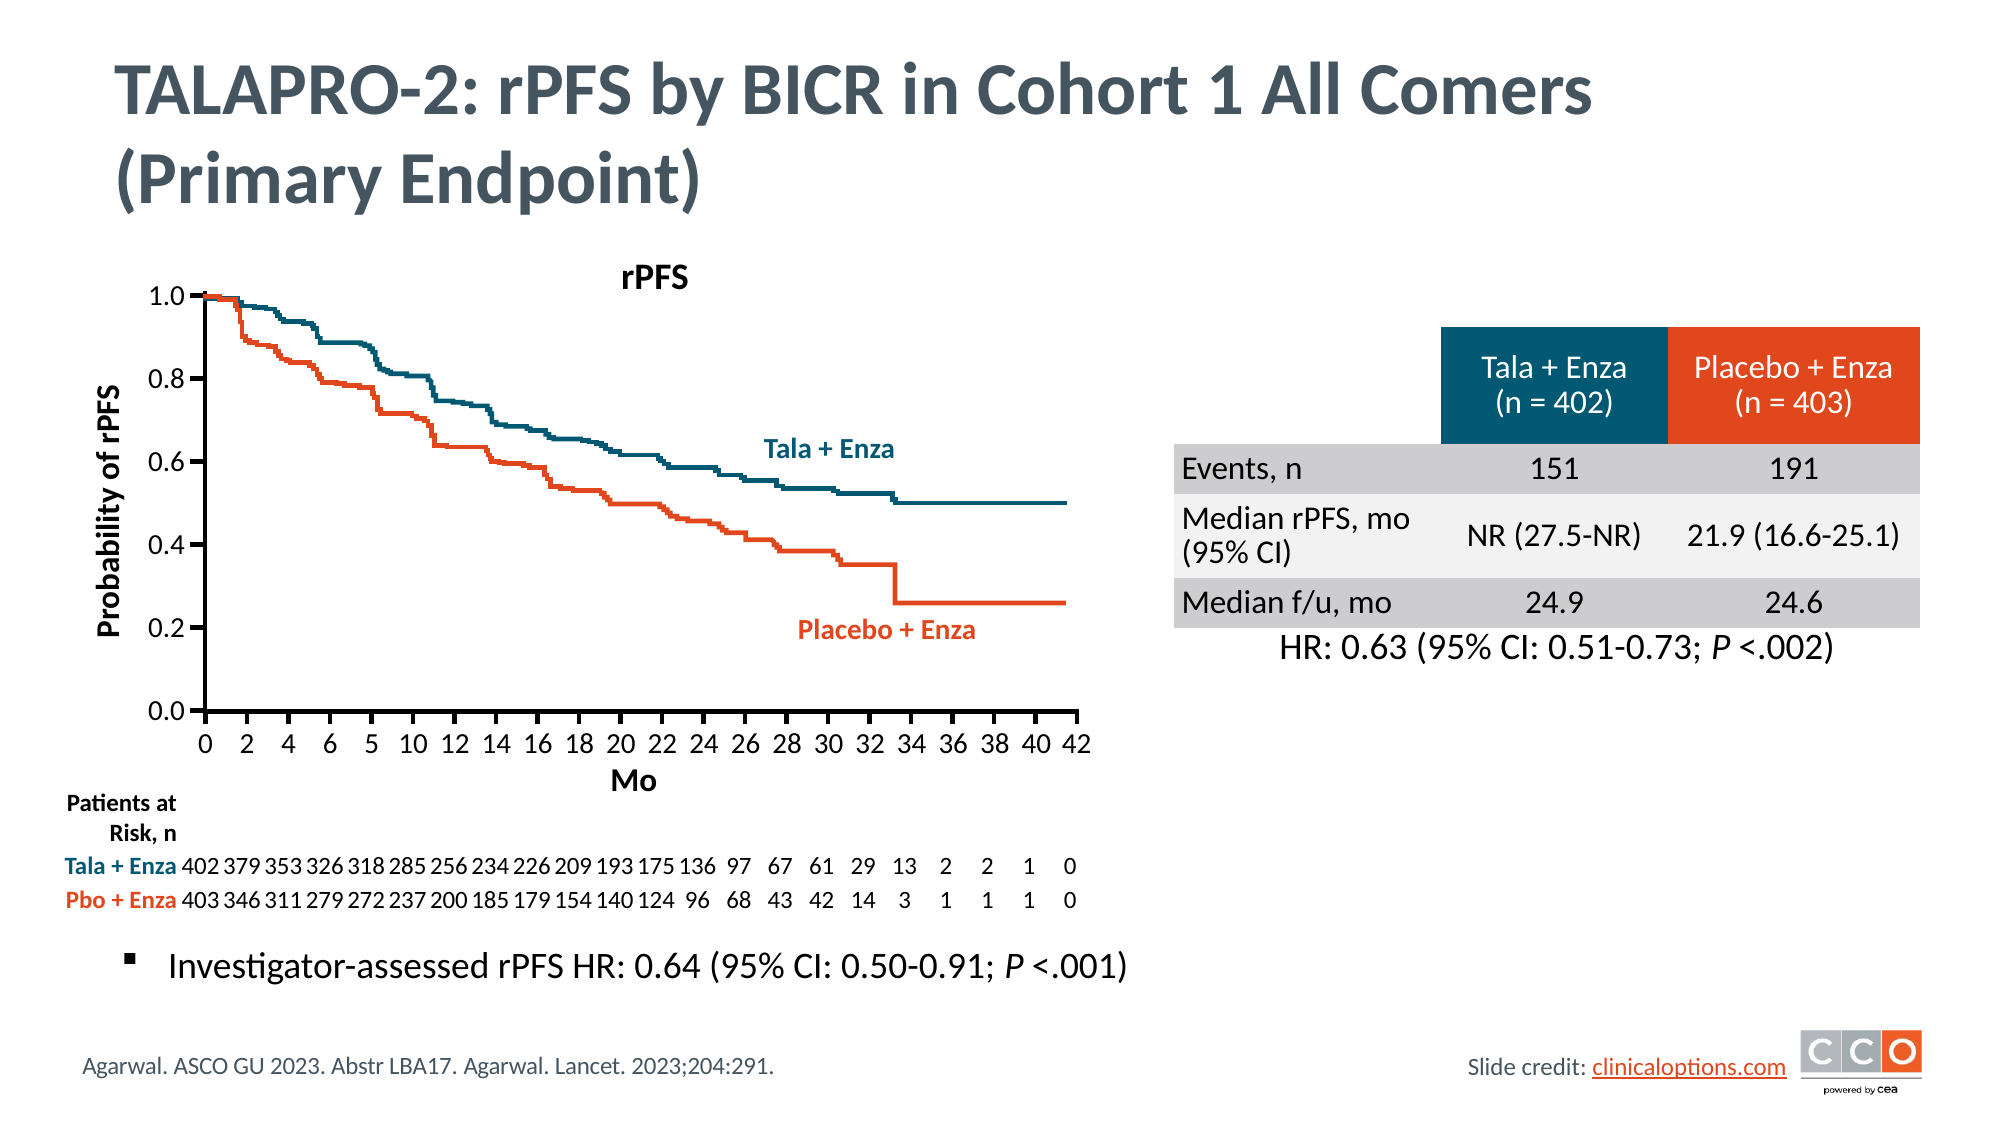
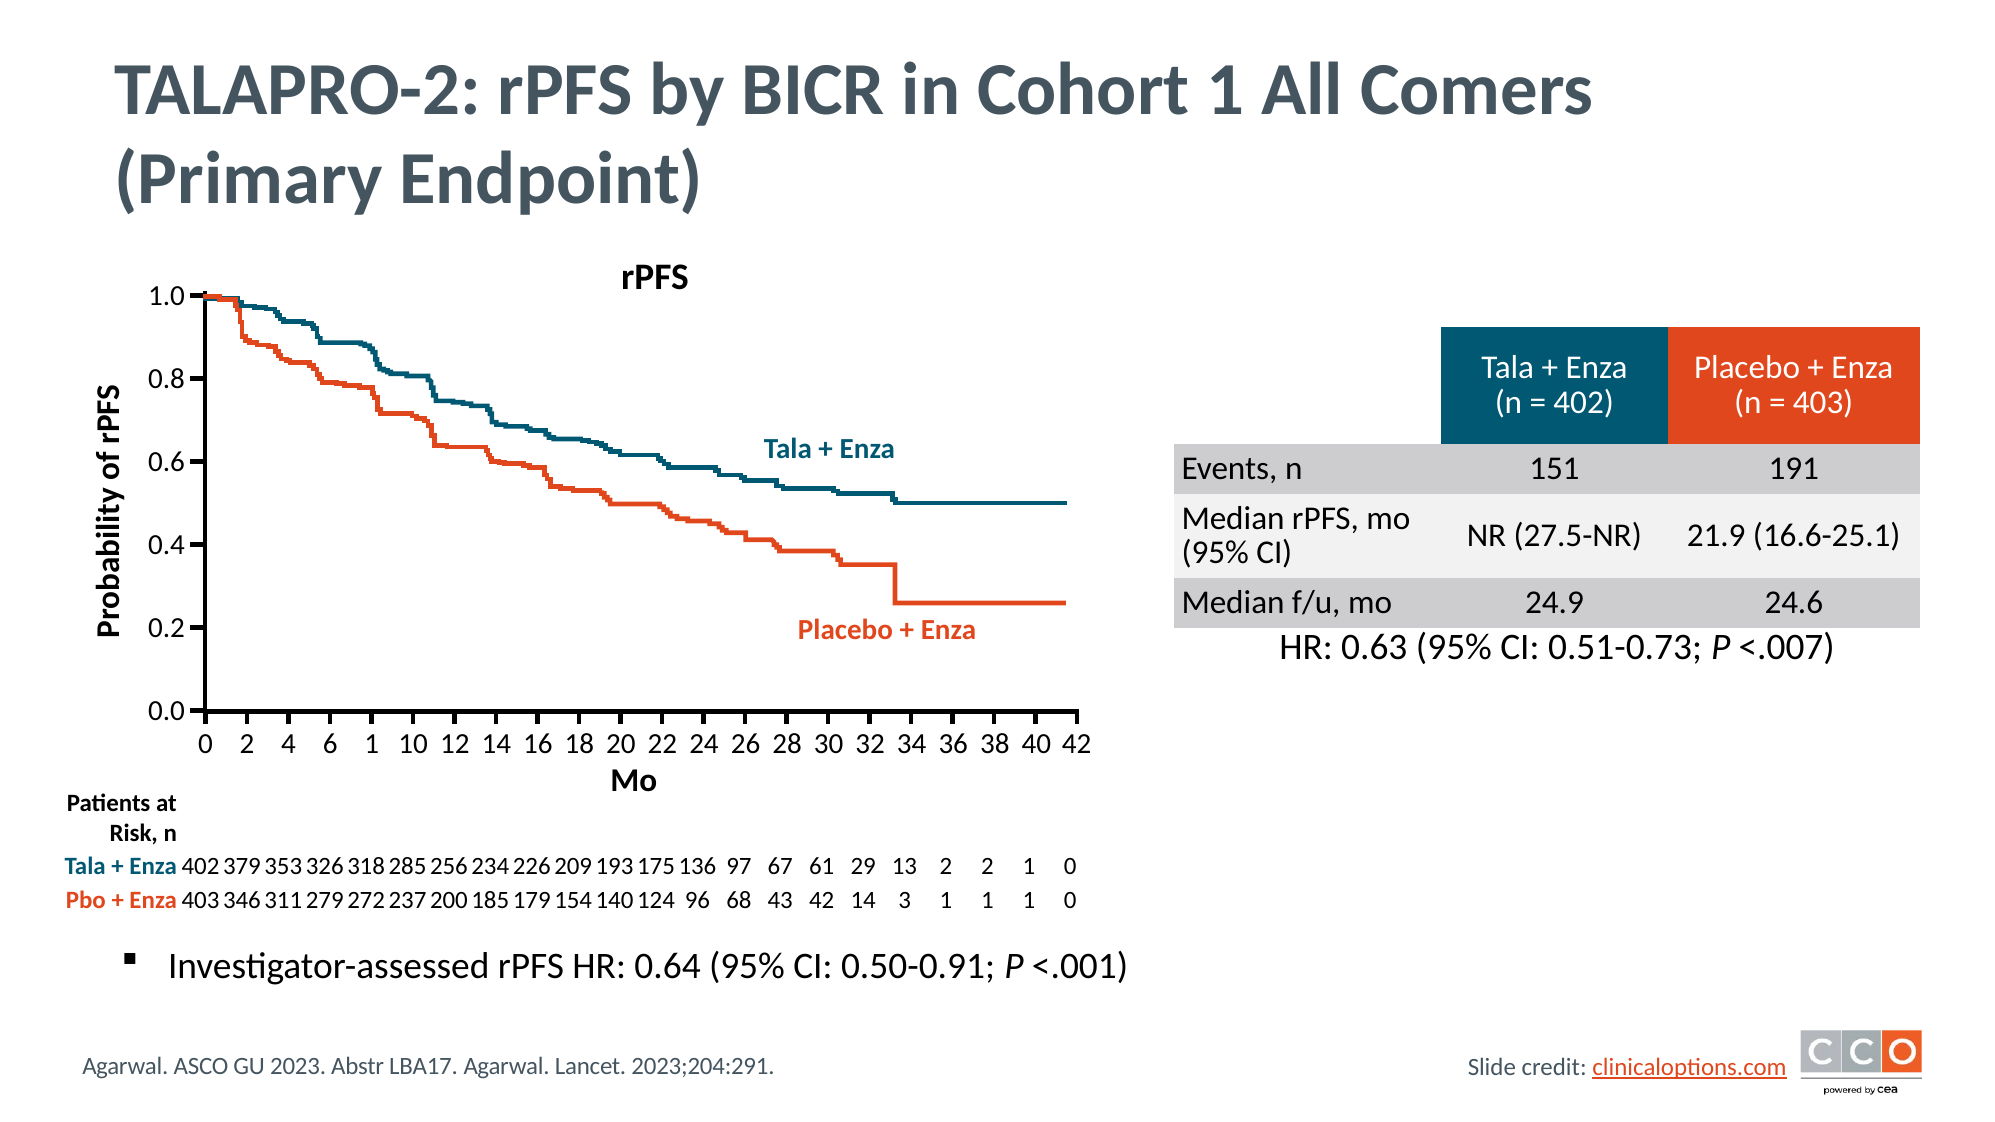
<.002: <.002 -> <.007
6 5: 5 -> 1
